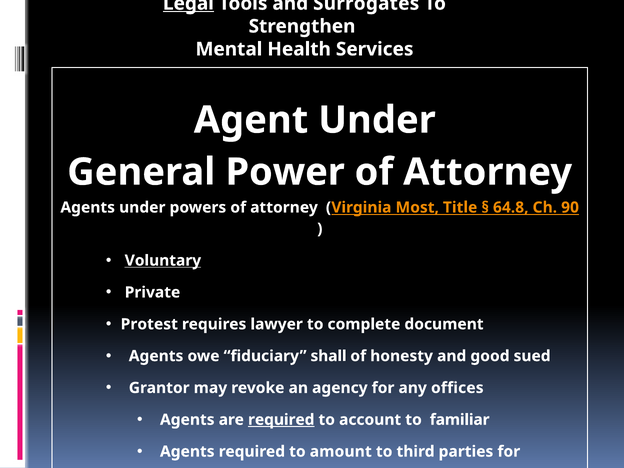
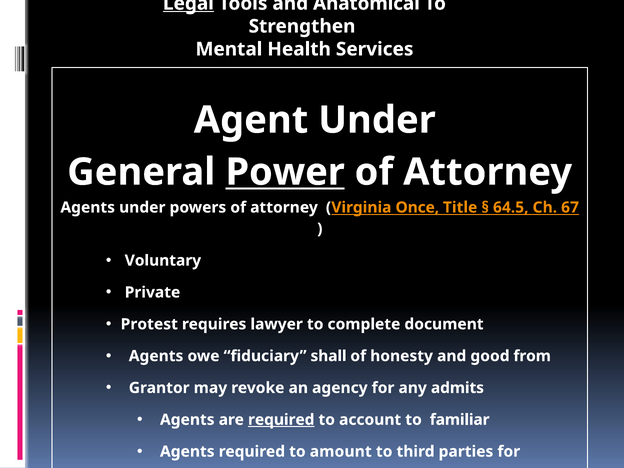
Surrogates: Surrogates -> Anatomical
Power underline: none -> present
Most: Most -> Once
64.8: 64.8 -> 64.5
90: 90 -> 67
Voluntary underline: present -> none
sued: sued -> from
offices: offices -> admits
